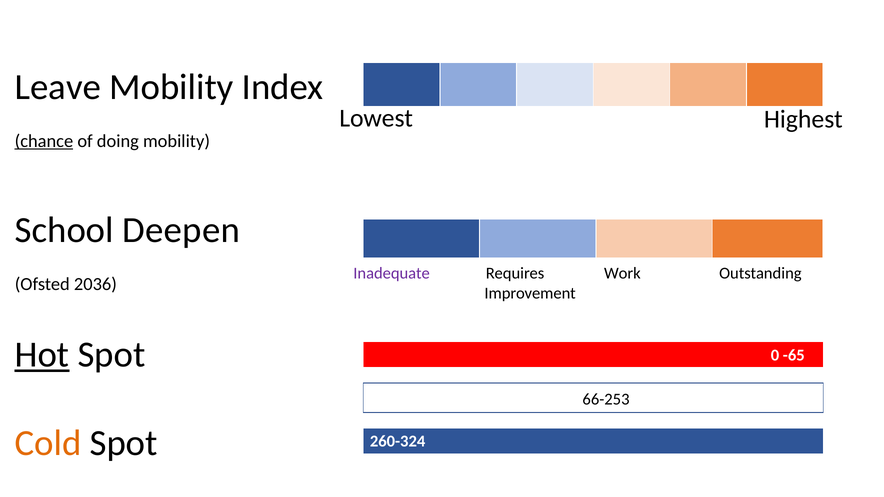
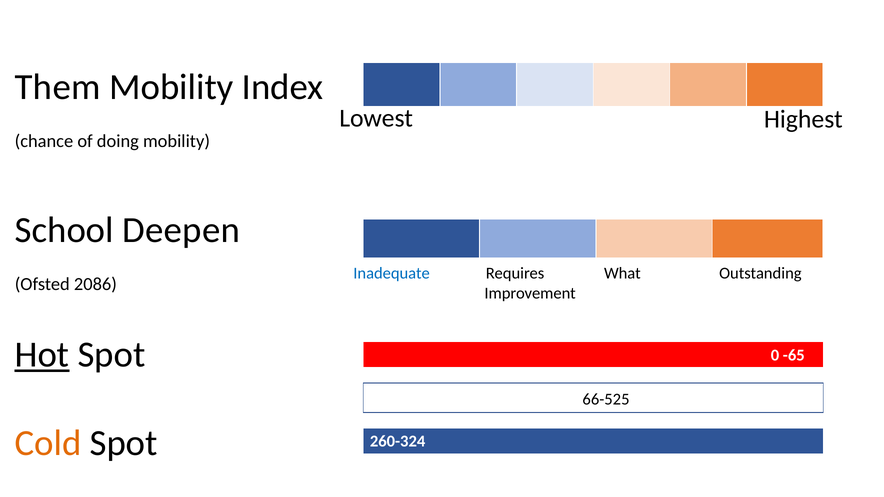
Leave: Leave -> Them
chance underline: present -> none
Inadequate colour: purple -> blue
Work: Work -> What
2036: 2036 -> 2086
66-253: 66-253 -> 66-525
